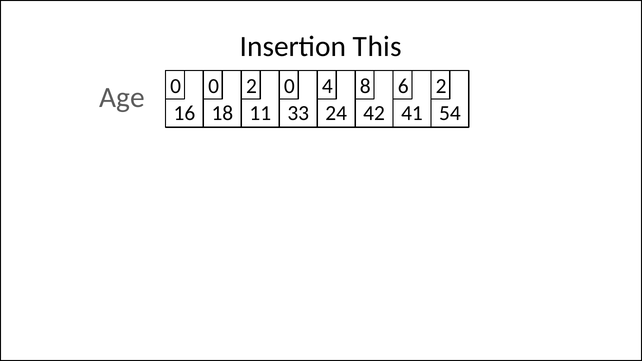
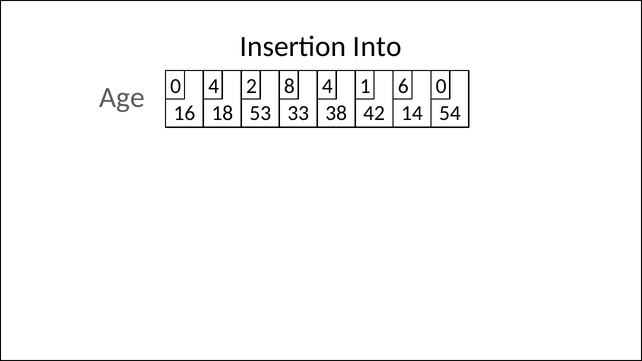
This: This -> Into
0 0: 0 -> 4
2 0: 0 -> 8
8: 8 -> 1
6 2: 2 -> 0
11: 11 -> 53
24: 24 -> 38
41: 41 -> 14
